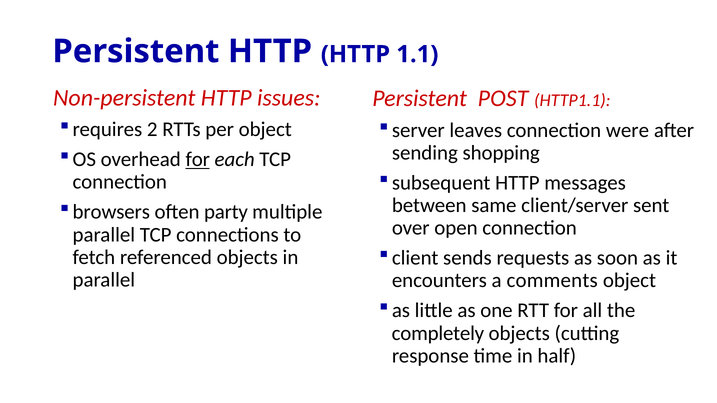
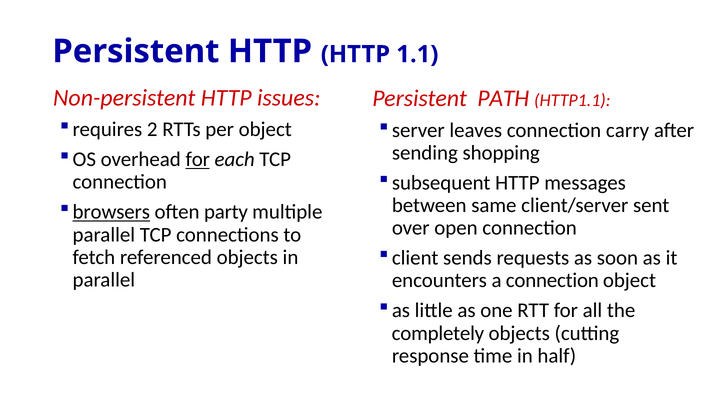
POST: POST -> PATH
were: were -> carry
browsers underline: none -> present
a comments: comments -> connection
